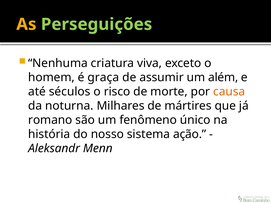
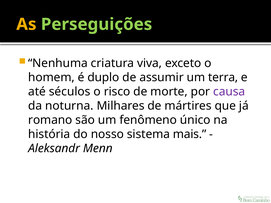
graça: graça -> duplo
além: além -> terra
causa colour: orange -> purple
ação: ação -> mais
